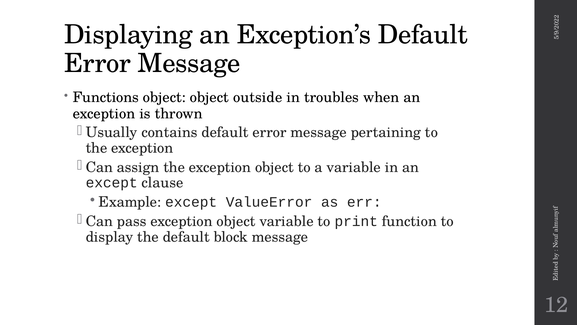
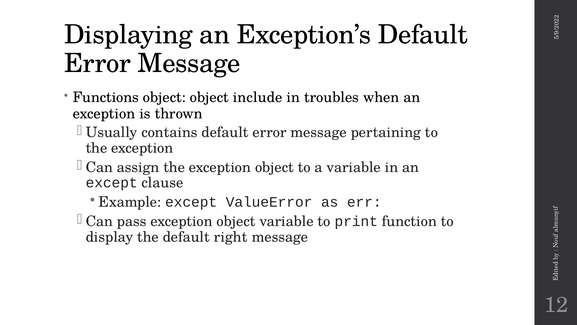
outside: outside -> include
block: block -> right
